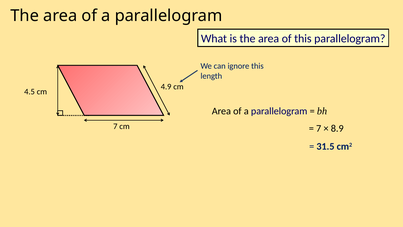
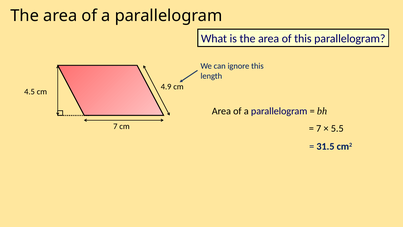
8.9: 8.9 -> 5.5
